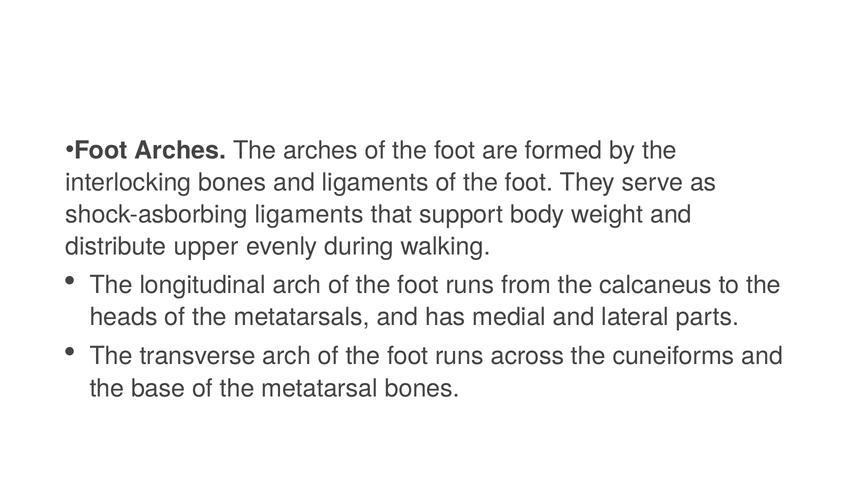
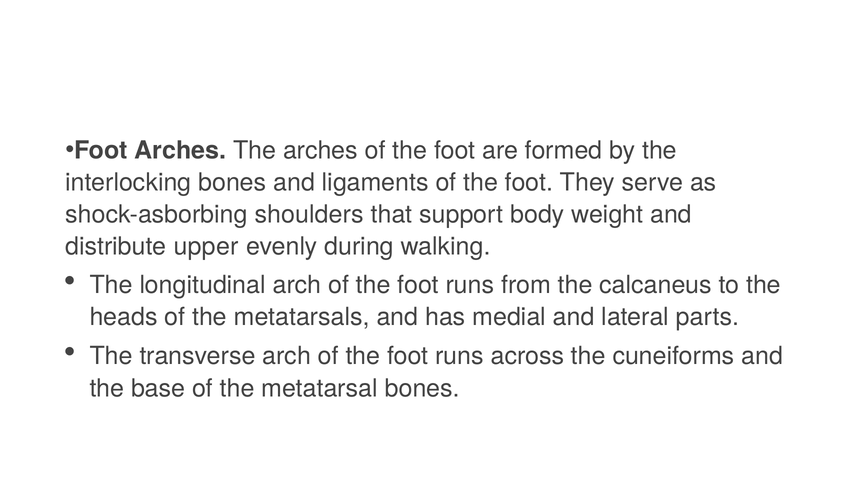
shock-asborbing ligaments: ligaments -> shoulders
